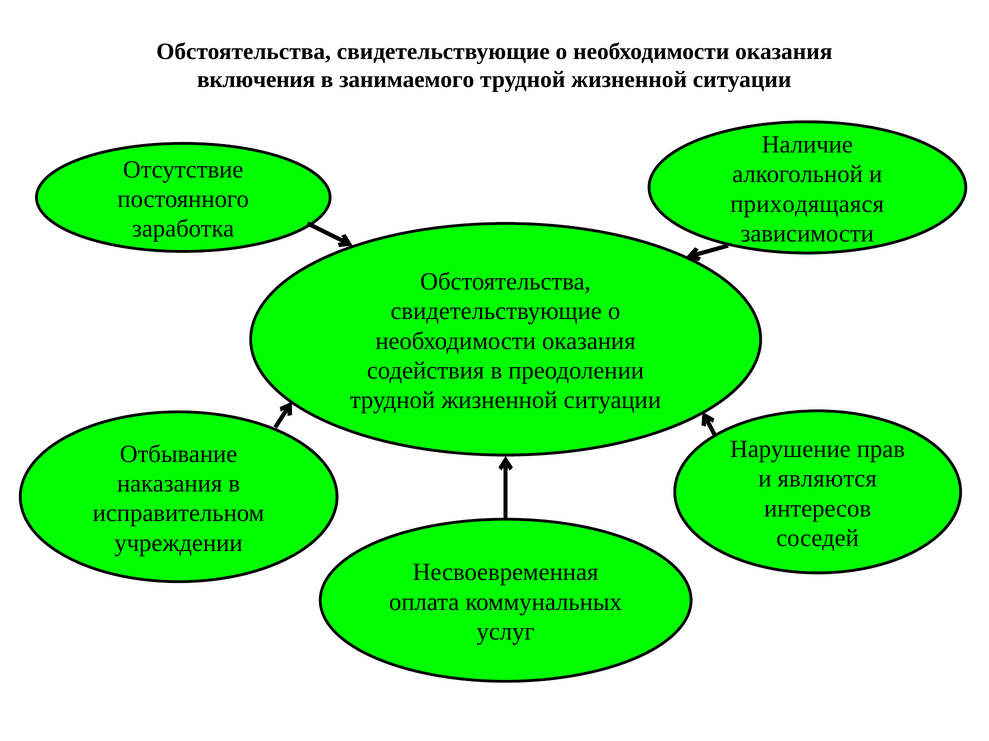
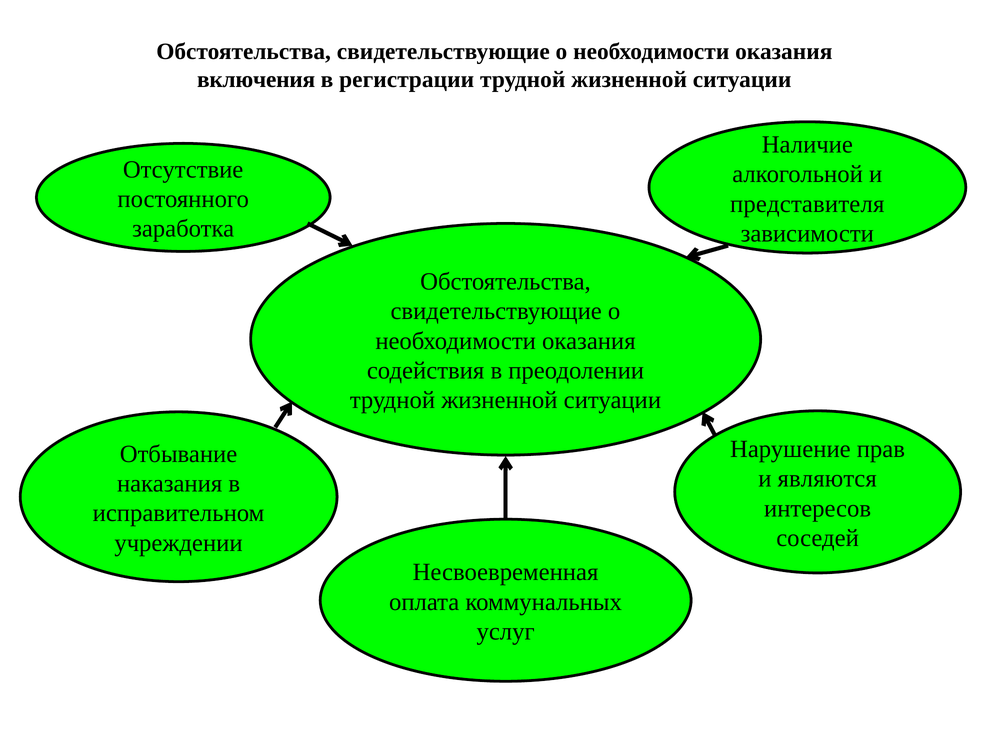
занимаемого: занимаемого -> регистрации
приходящаяся: приходящаяся -> представителя
